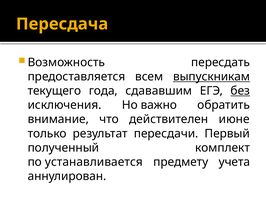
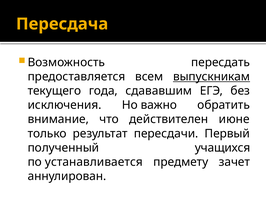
без underline: present -> none
комплект: комплект -> учащихся
учета: учета -> зачет
